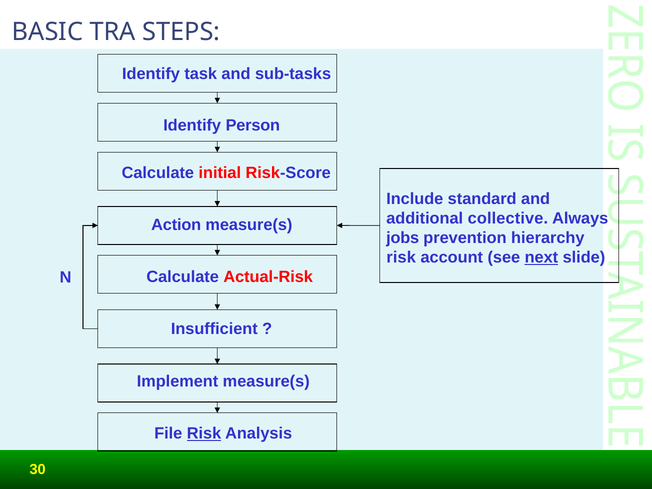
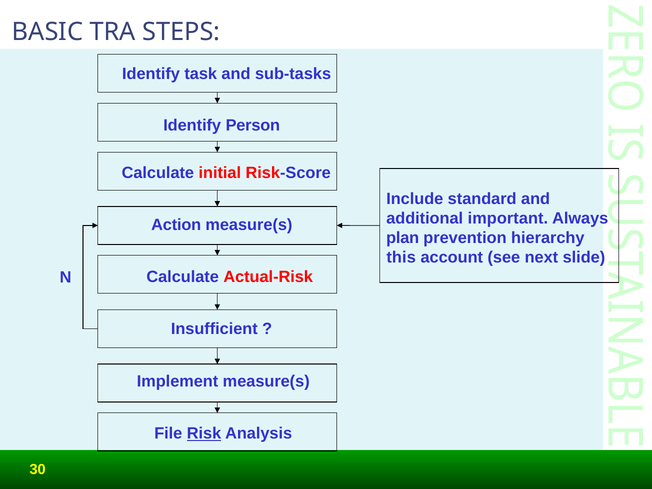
collective: collective -> important
jobs: jobs -> plan
risk at (401, 258): risk -> this
next underline: present -> none
